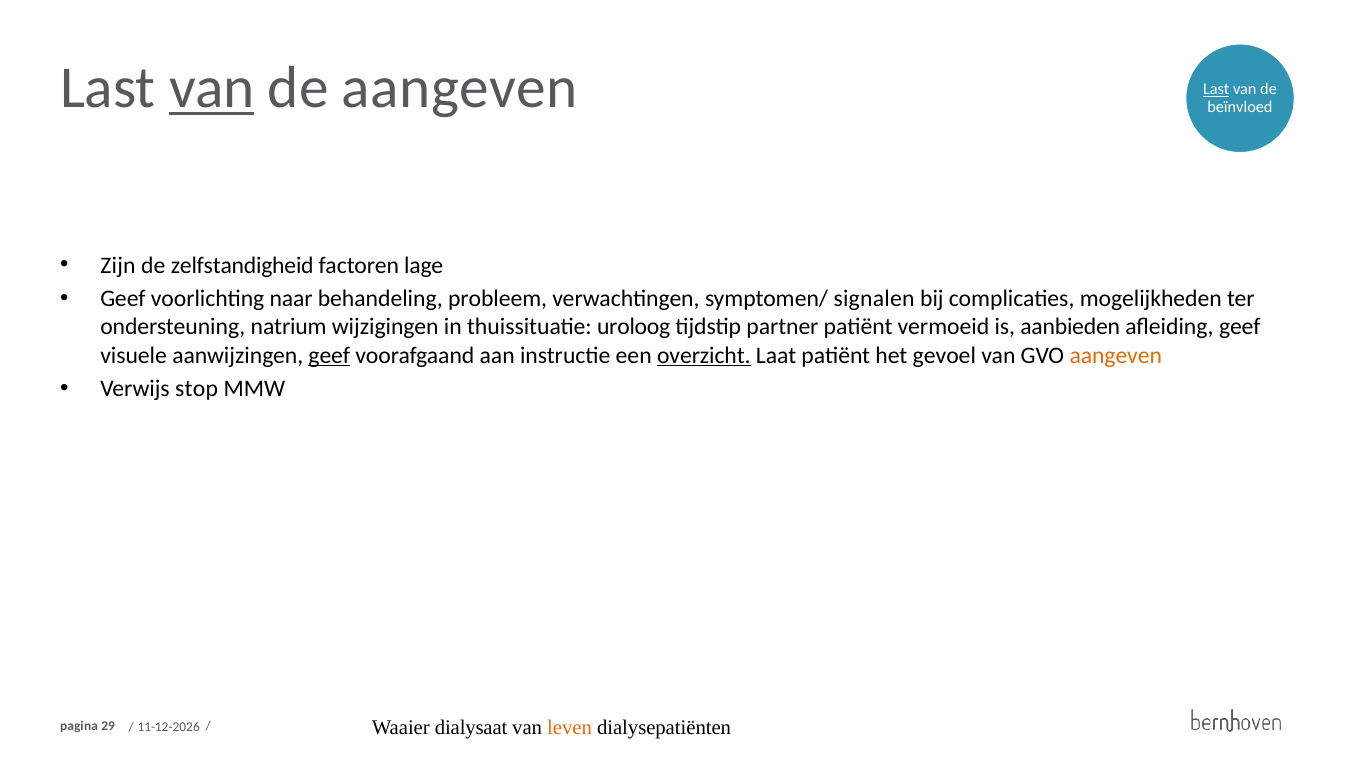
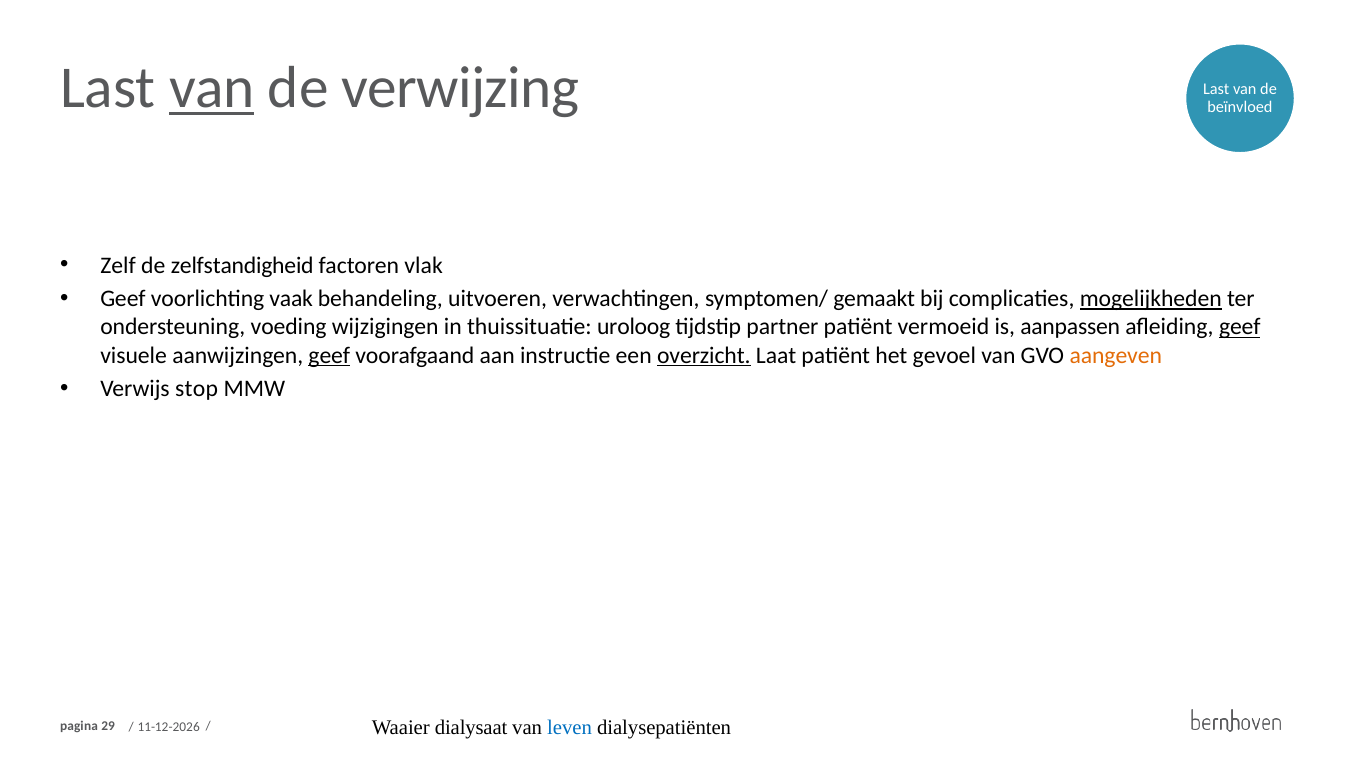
de aangeven: aangeven -> verwijzing
Last at (1216, 89) underline: present -> none
Zijn: Zijn -> Zelf
lage: lage -> vlak
naar: naar -> vaak
probleem: probleem -> uitvoeren
signalen: signalen -> gemaakt
mogelijkheden underline: none -> present
natrium: natrium -> voeding
aanbieden: aanbieden -> aanpassen
geef at (1240, 327) underline: none -> present
leven colour: orange -> blue
